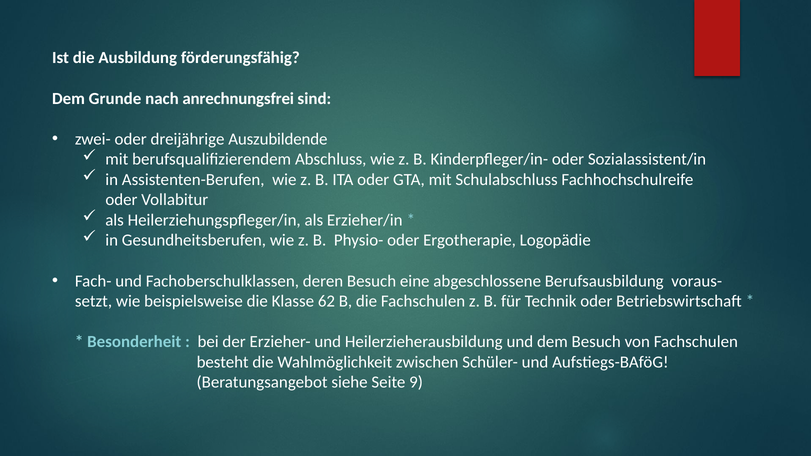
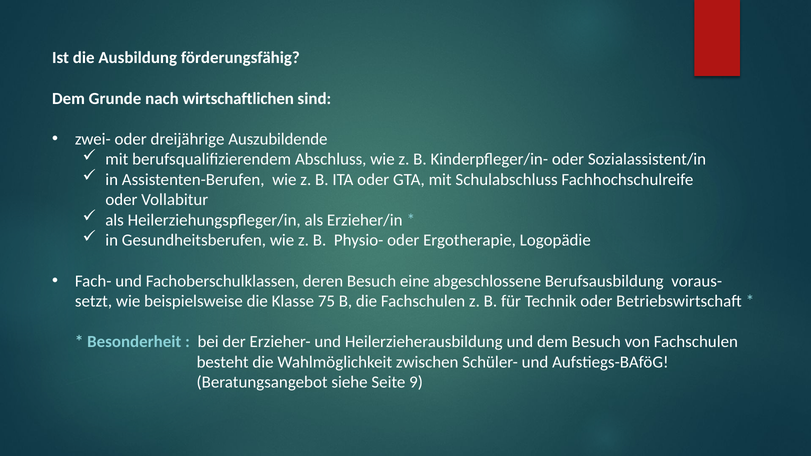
anrechnungsfrei: anrechnungsfrei -> wirtschaftlichen
62: 62 -> 75
